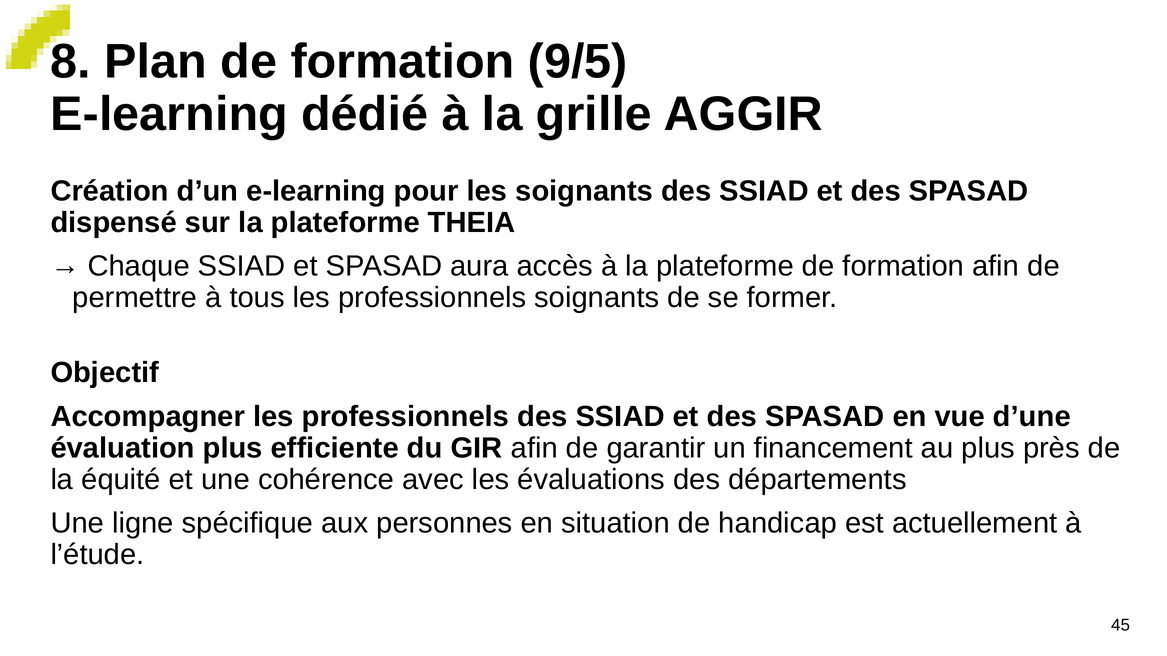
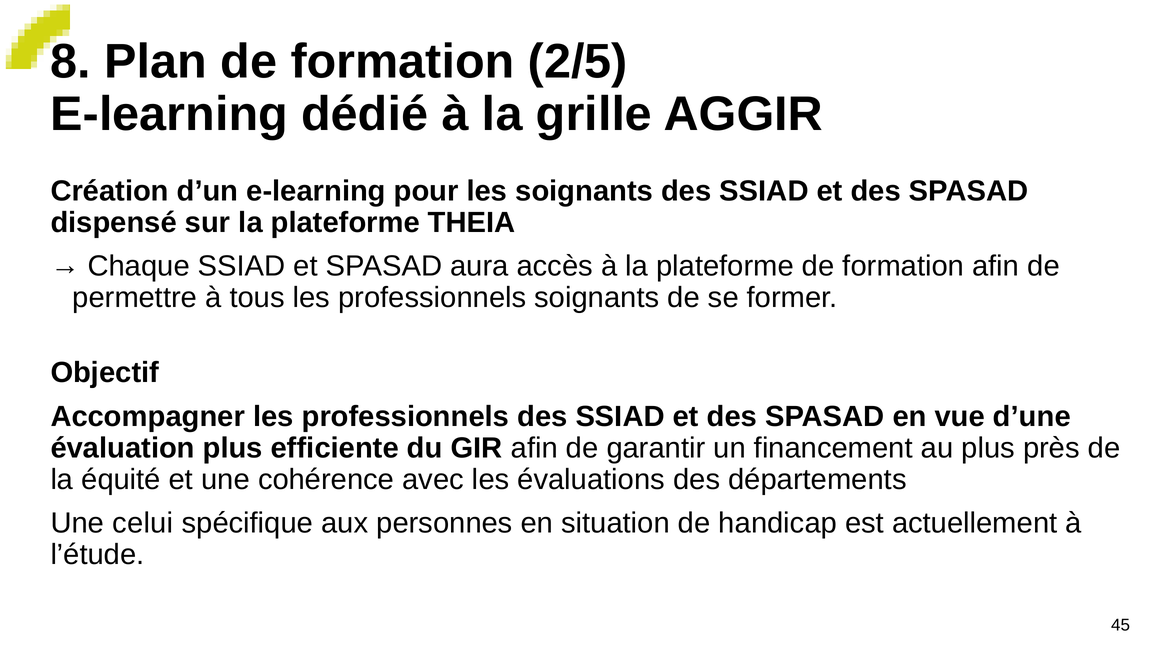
9/5: 9/5 -> 2/5
ligne: ligne -> celui
